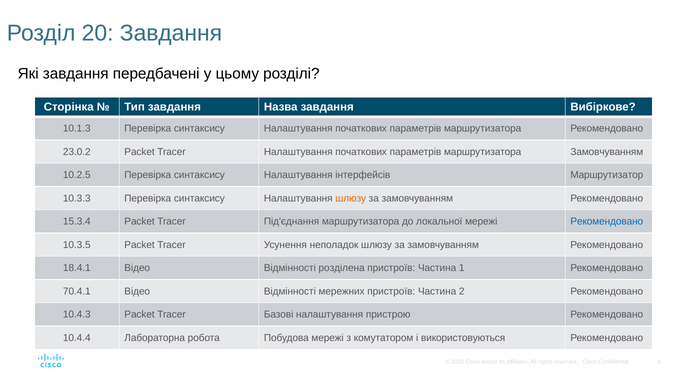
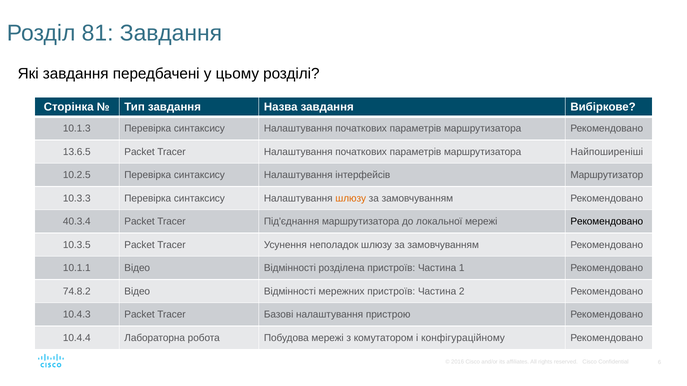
20: 20 -> 81
23.0.2: 23.0.2 -> 13.6.5
маршрутизатора Замовчуванням: Замовчуванням -> Найпоширеніші
15.3.4: 15.3.4 -> 40.3.4
Рекомендовано at (607, 222) colour: blue -> black
18.4.1: 18.4.1 -> 10.1.1
70.4.1: 70.4.1 -> 74.8.2
використовуються: використовуються -> конфігураційному
